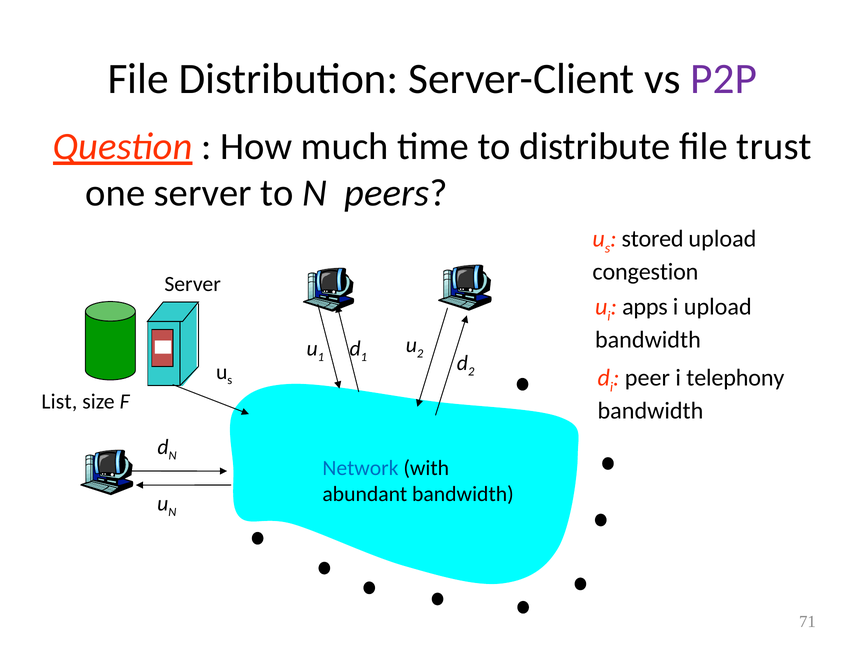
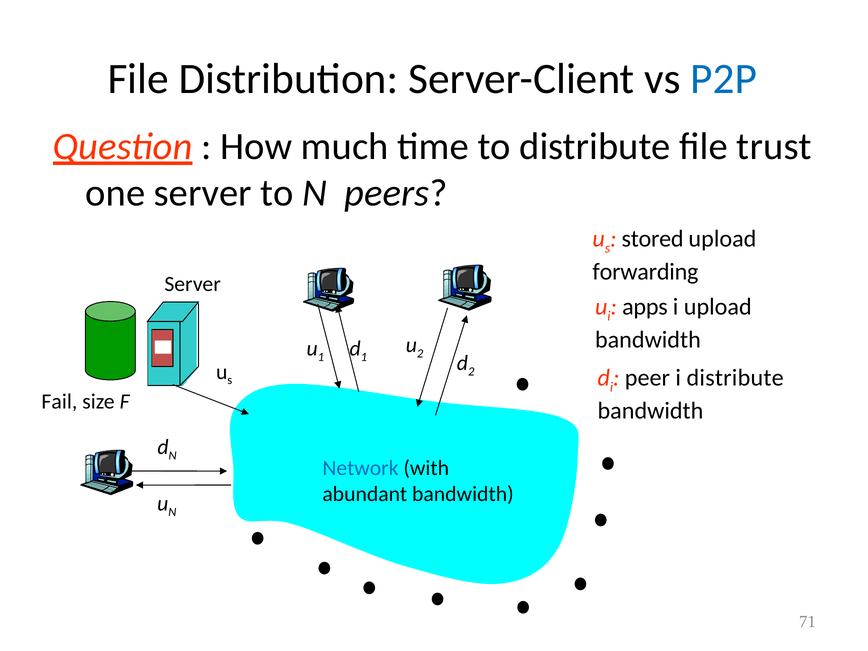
P2P colour: purple -> blue
congestion: congestion -> forwarding
i telephony: telephony -> distribute
List: List -> Fail
